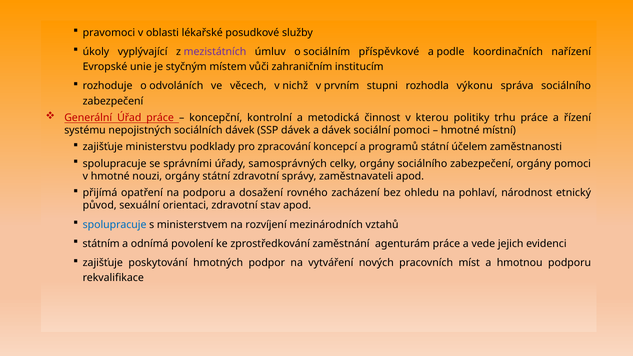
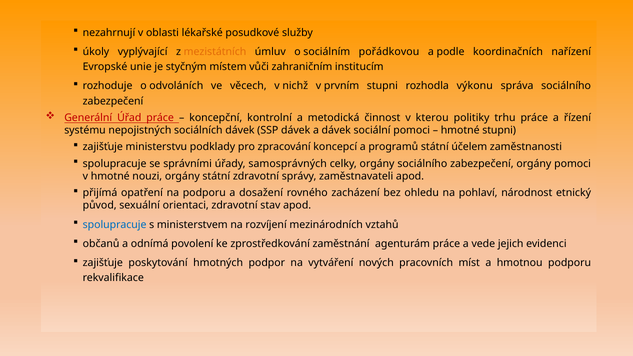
pravomoci: pravomoci -> nezahrnují
mezistátních colour: purple -> orange
příspěvkové: příspěvkové -> pořádkovou
hmotné místní: místní -> stupni
státním: státním -> občanů
